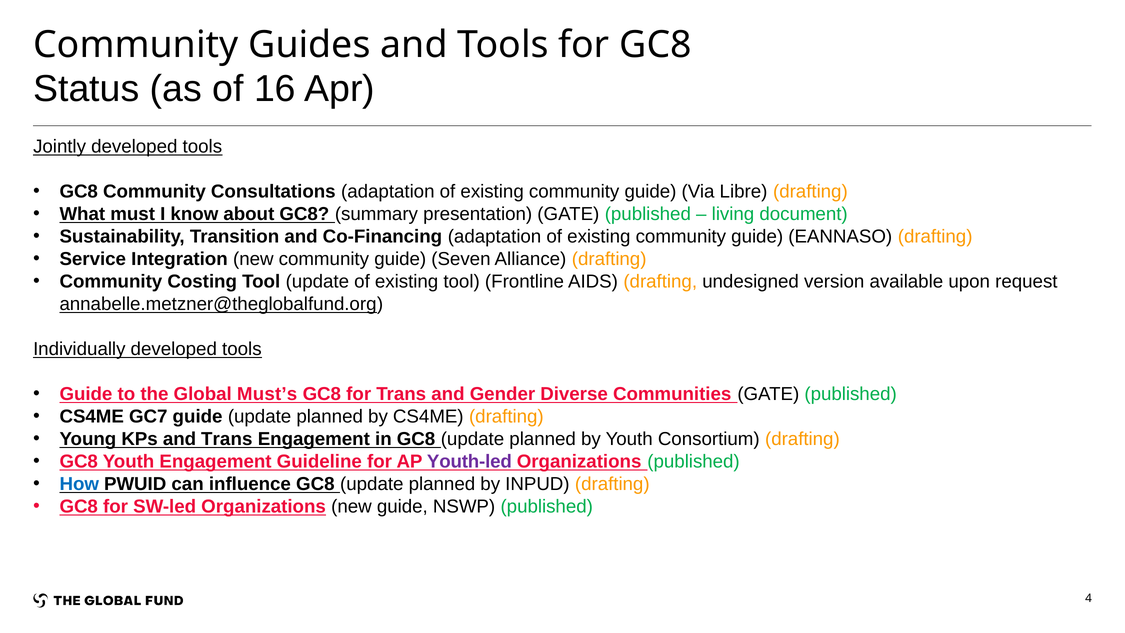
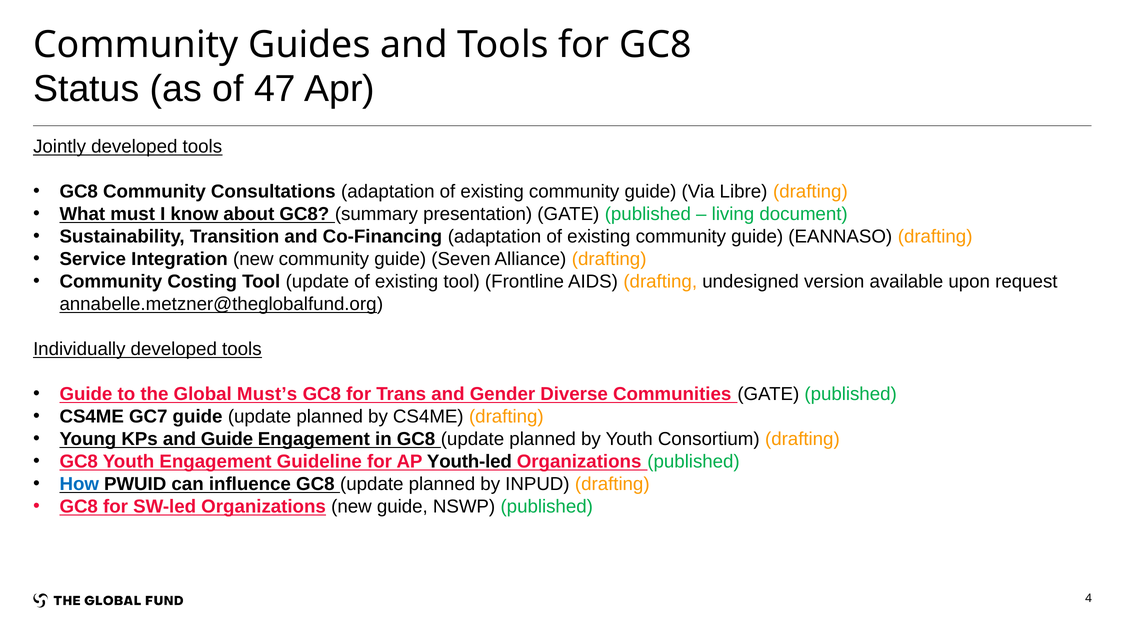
16: 16 -> 47
and Trans: Trans -> Guide
Youth-led colour: purple -> black
